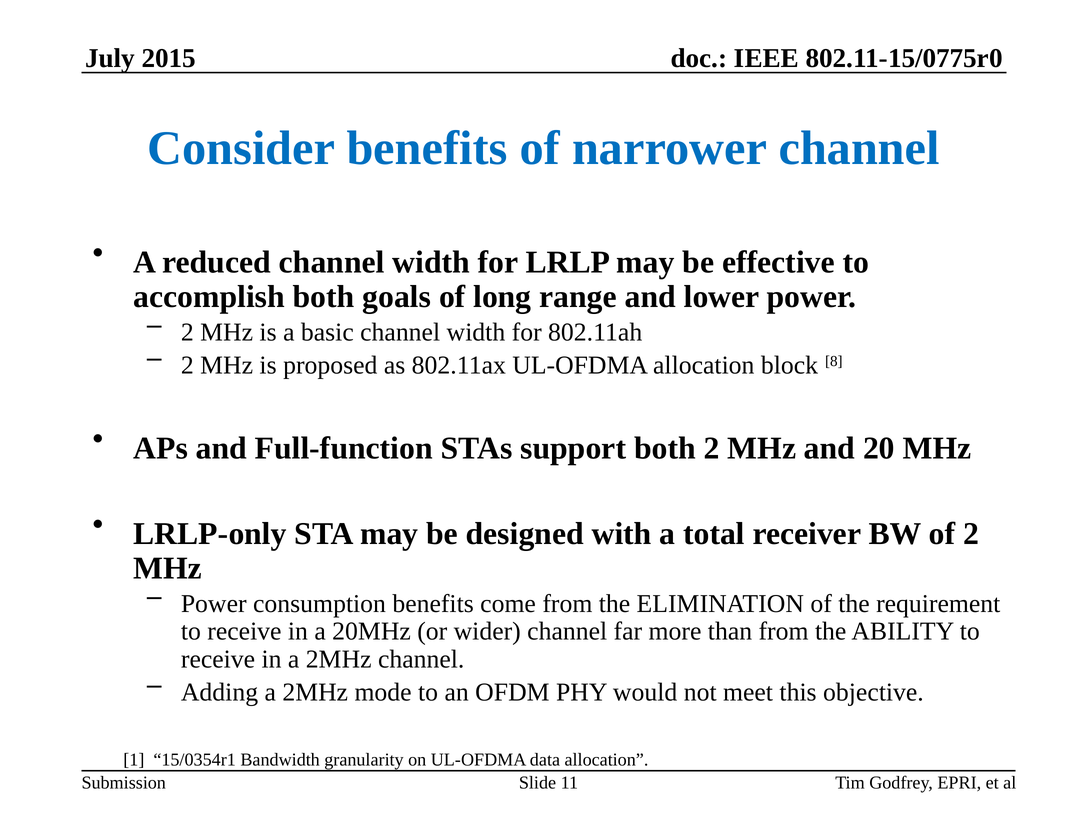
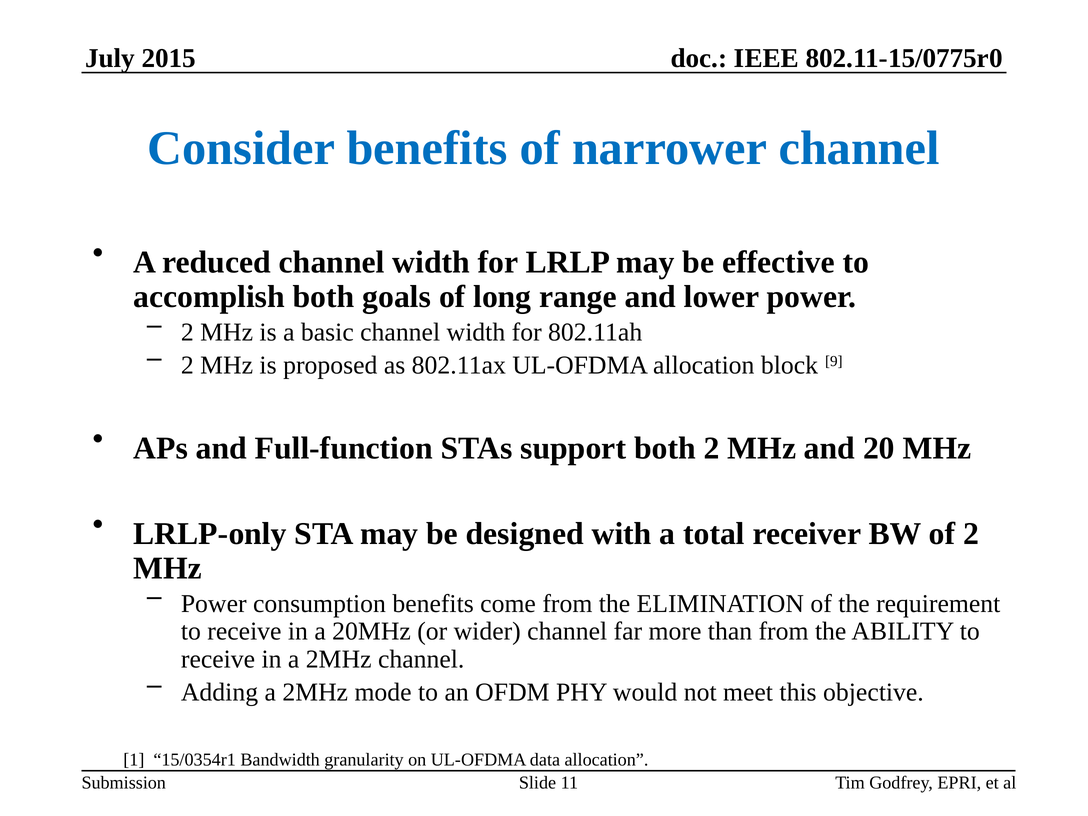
8: 8 -> 9
